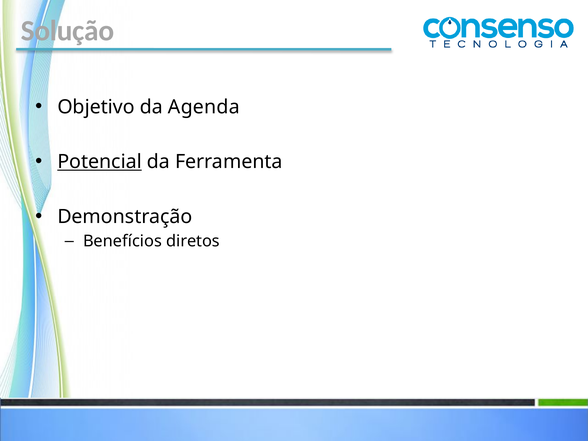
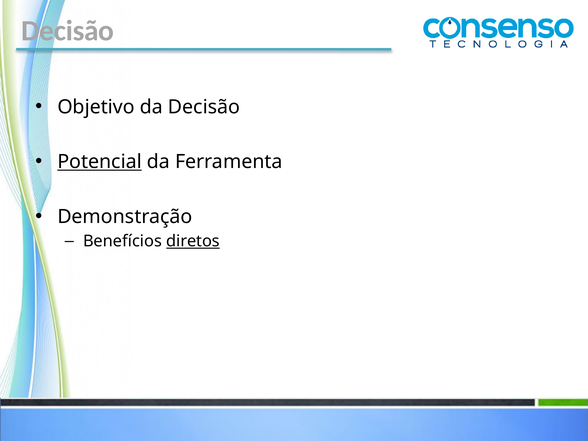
Solução at (68, 31): Solução -> Decisão
da Agenda: Agenda -> Decisão
diretos underline: none -> present
